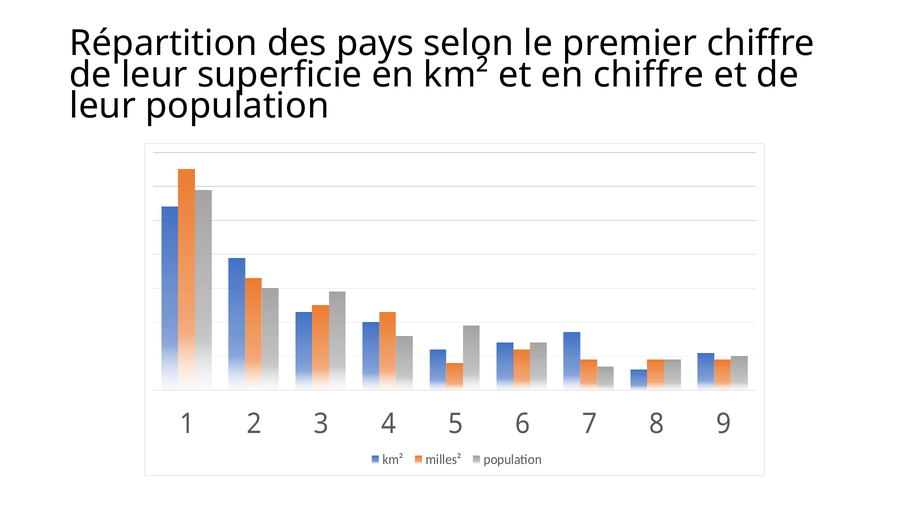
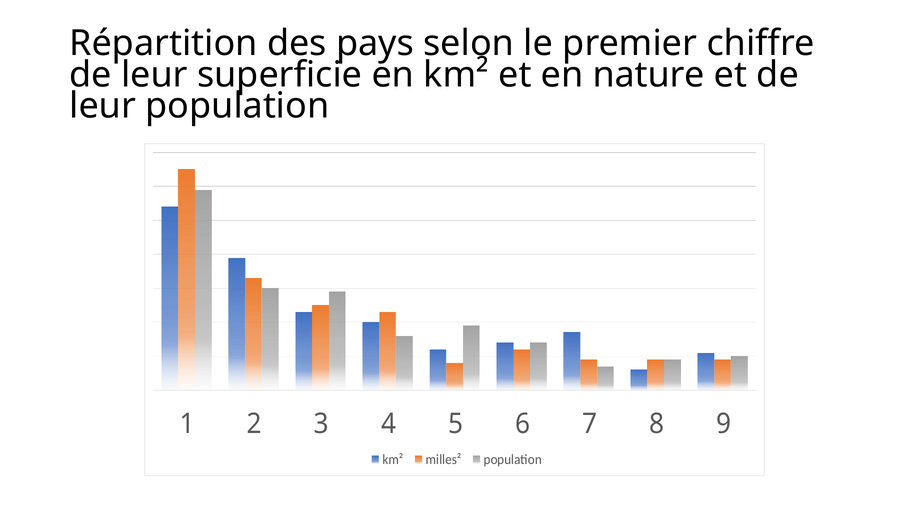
en chiffre: chiffre -> nature
